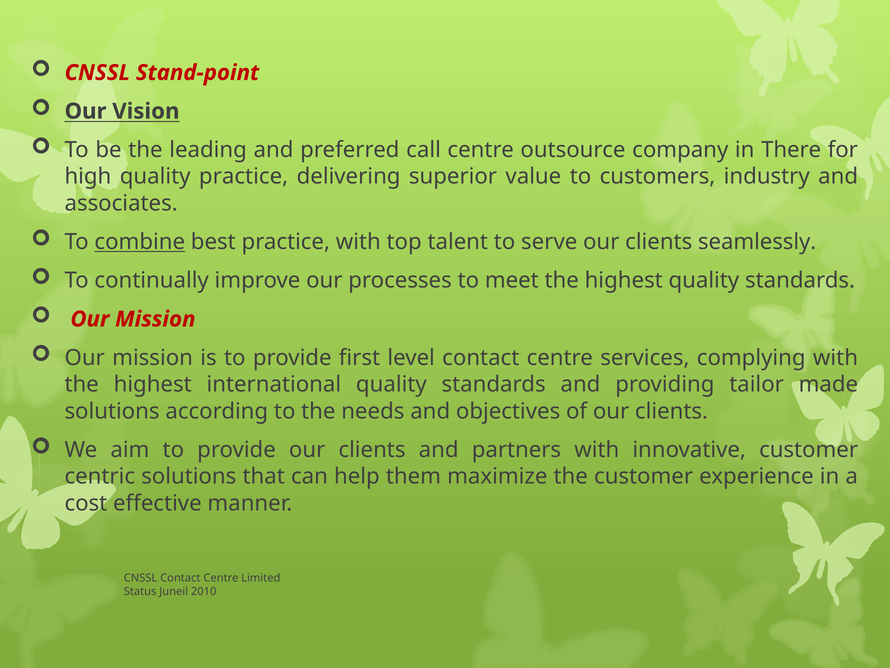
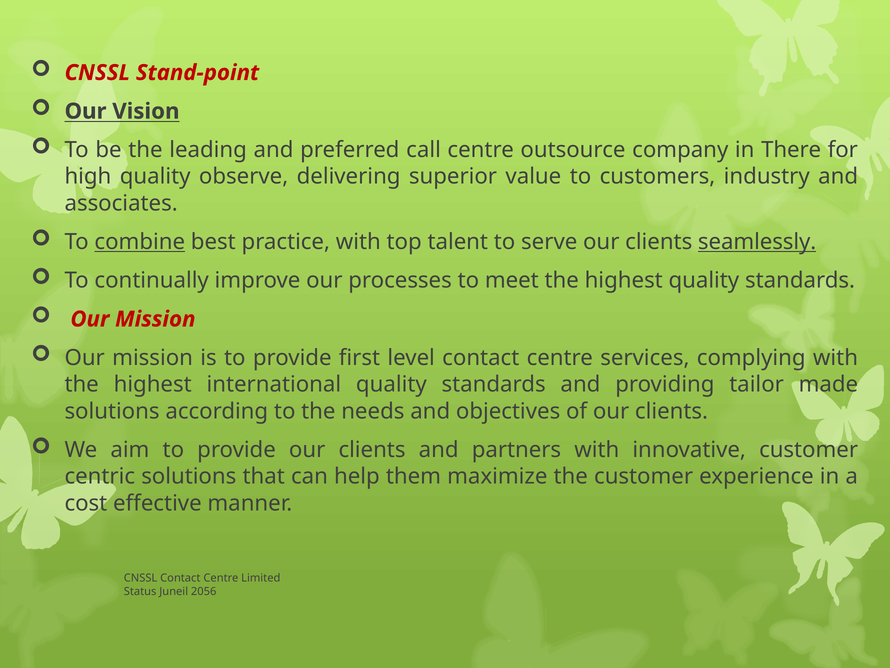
quality practice: practice -> observe
seamlessly underline: none -> present
2010: 2010 -> 2056
